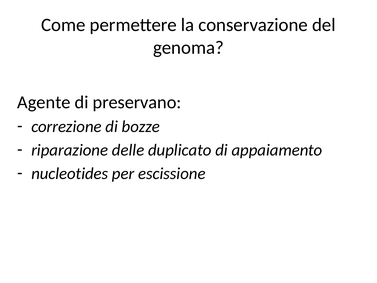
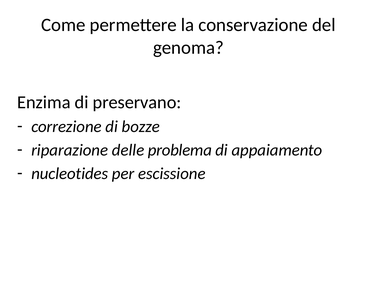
Agente: Agente -> Enzima
duplicato: duplicato -> problema
